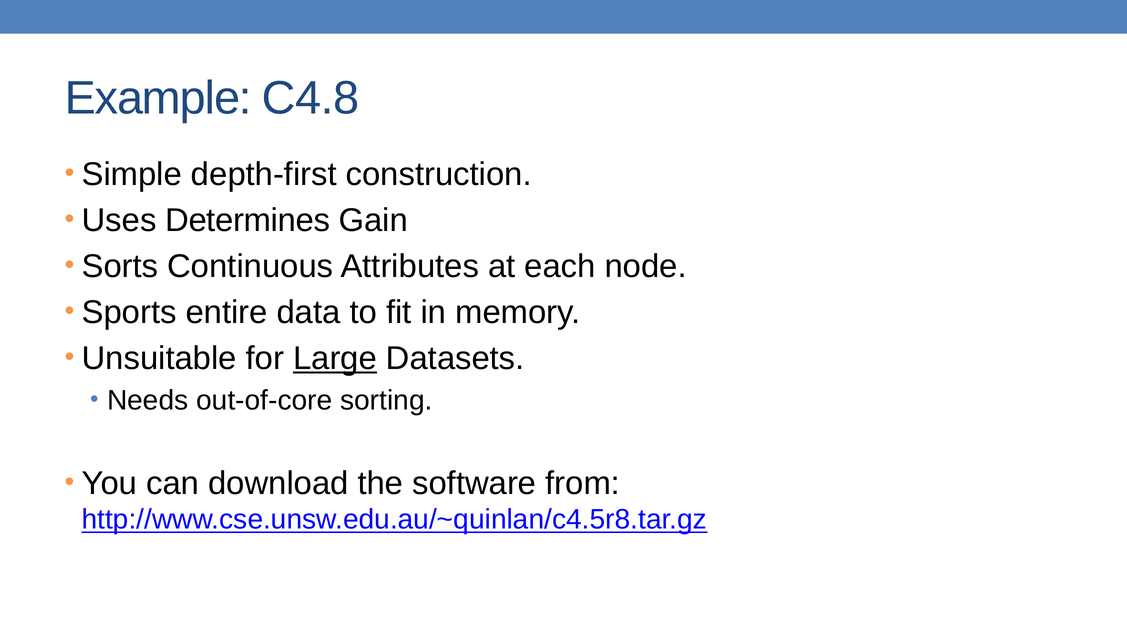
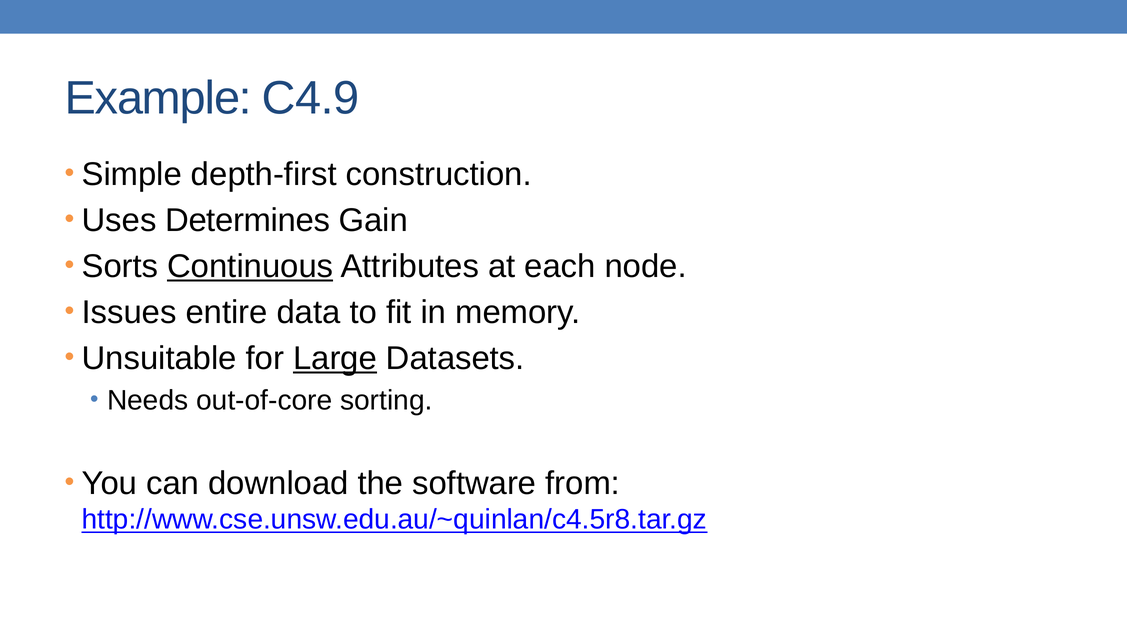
C4.8: C4.8 -> C4.9
Continuous underline: none -> present
Sports: Sports -> Issues
